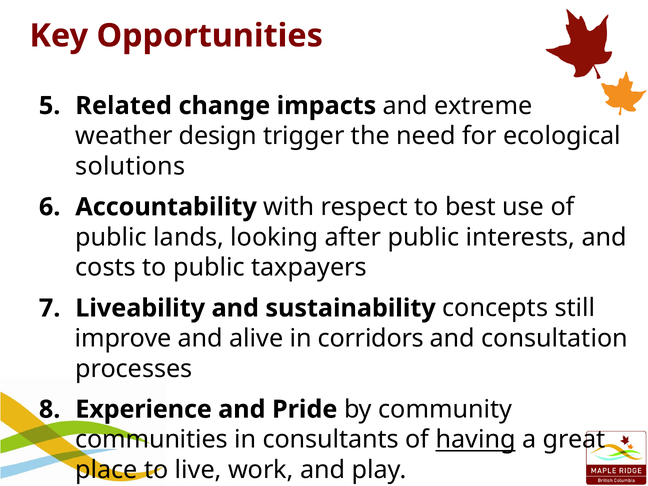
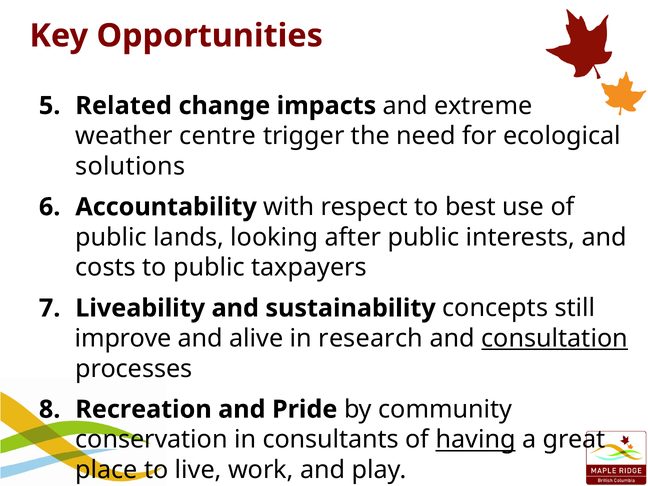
design: design -> centre
corridors: corridors -> research
consultation underline: none -> present
Experience: Experience -> Recreation
communities: communities -> conservation
